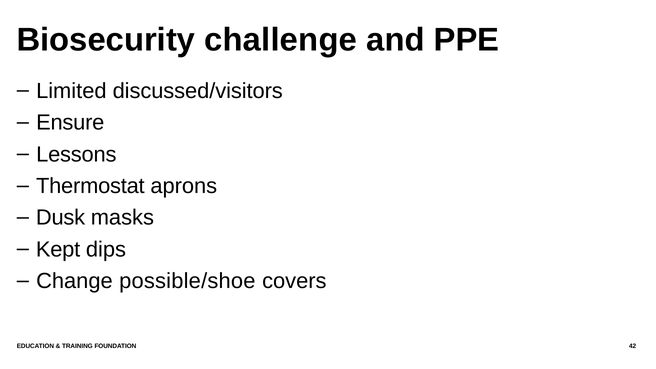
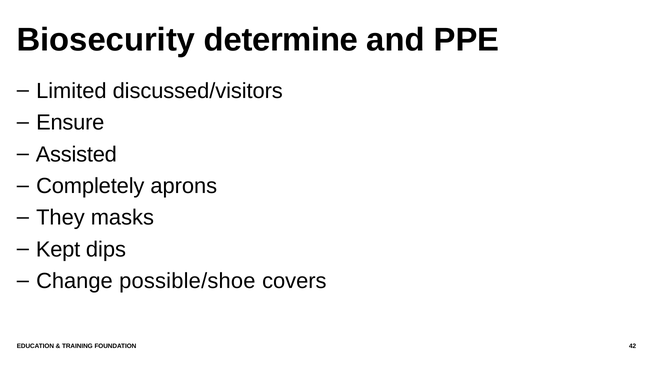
challenge: challenge -> determine
Lessons: Lessons -> Assisted
Thermostat: Thermostat -> Completely
Dusk: Dusk -> They
